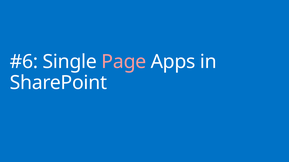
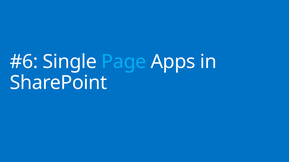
Page colour: pink -> light blue
